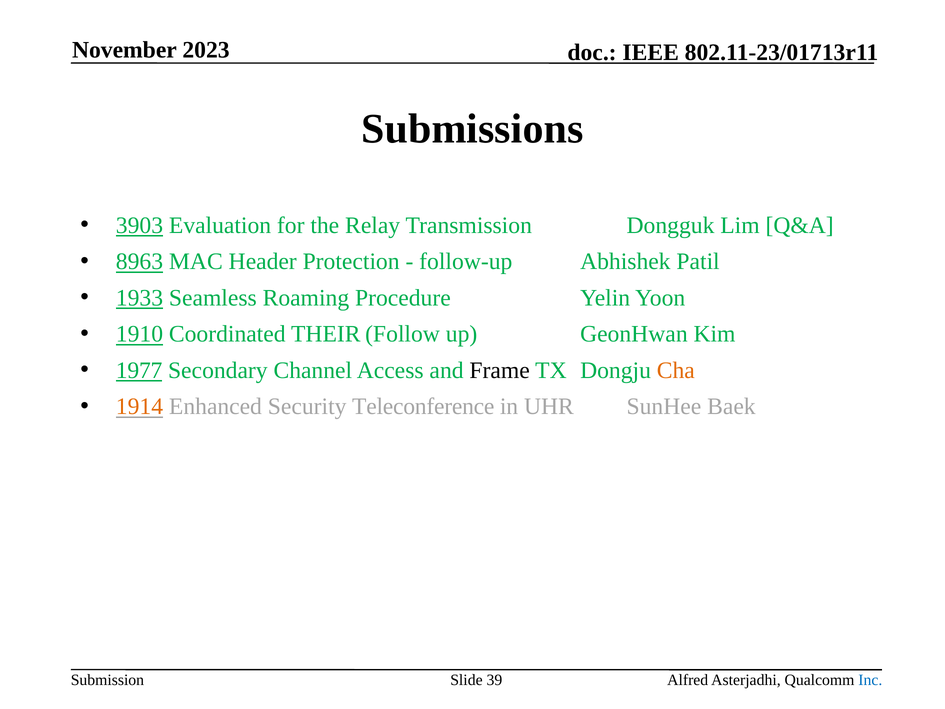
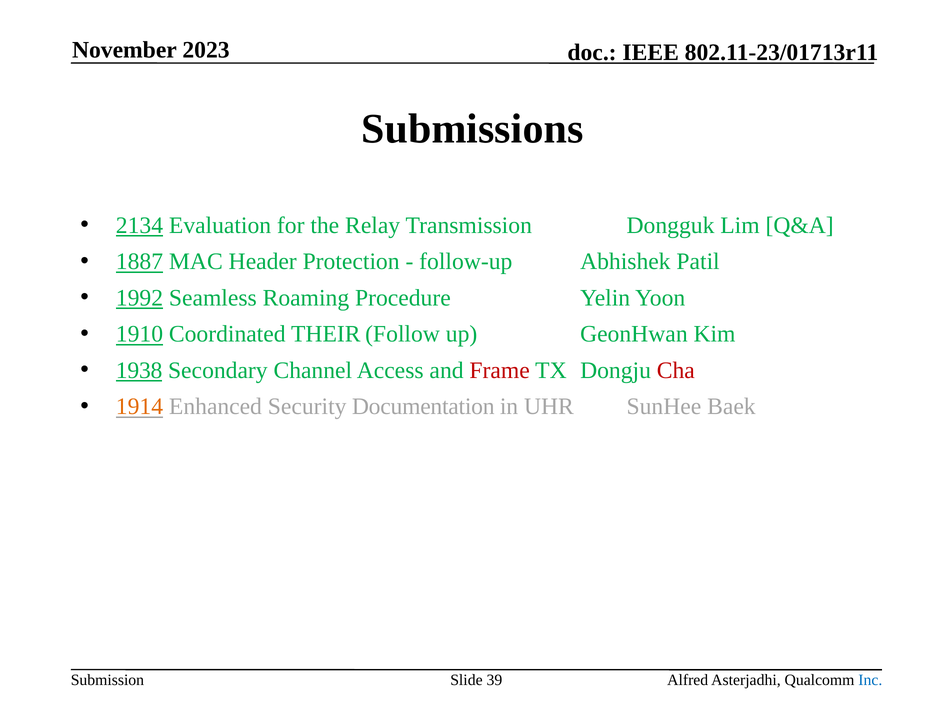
3903: 3903 -> 2134
8963: 8963 -> 1887
1933: 1933 -> 1992
1977: 1977 -> 1938
Frame colour: black -> red
Cha colour: orange -> red
Teleconference: Teleconference -> Documentation
